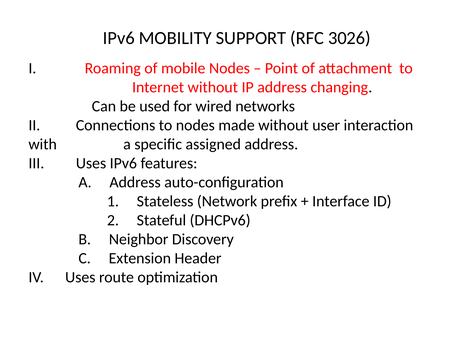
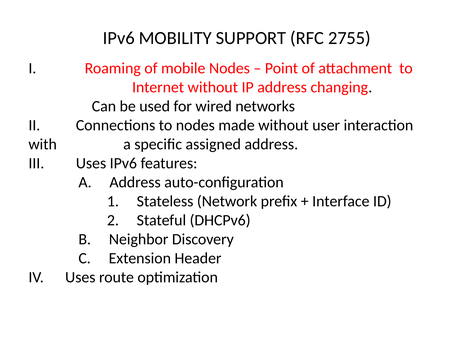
3026: 3026 -> 2755
